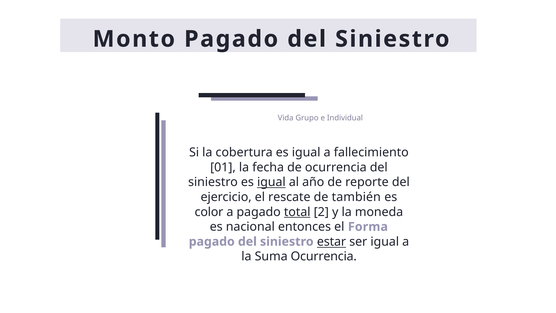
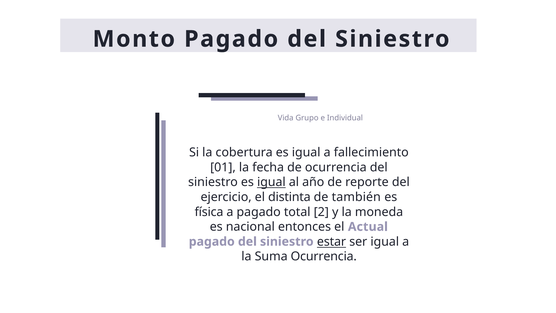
rescate: rescate -> distinta
color: color -> física
total underline: present -> none
Forma: Forma -> Actual
